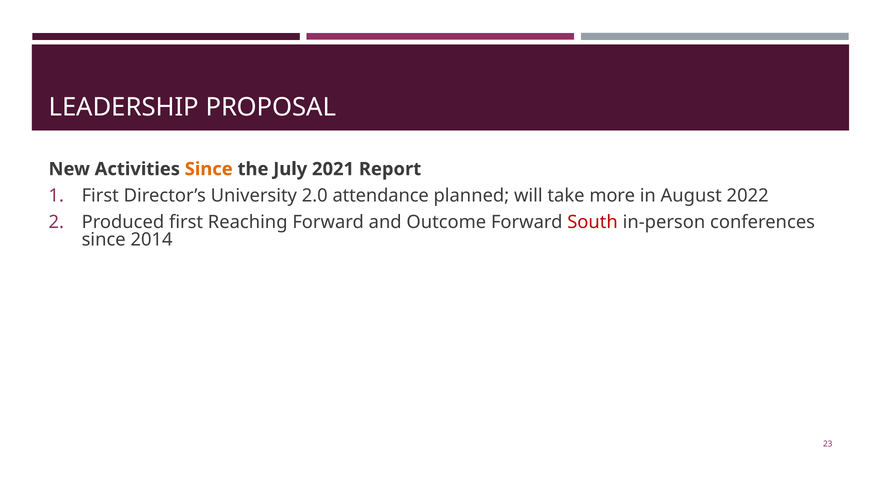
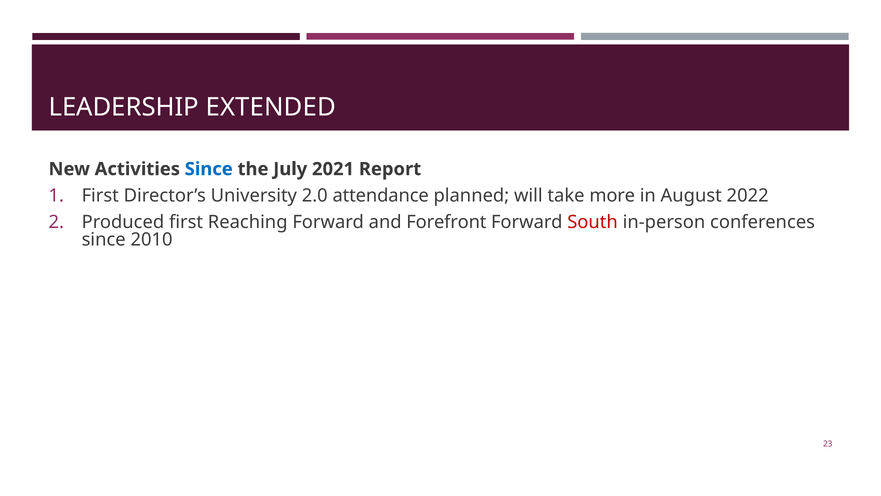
PROPOSAL: PROPOSAL -> EXTENDED
Since at (209, 169) colour: orange -> blue
Outcome: Outcome -> Forefront
2014: 2014 -> 2010
